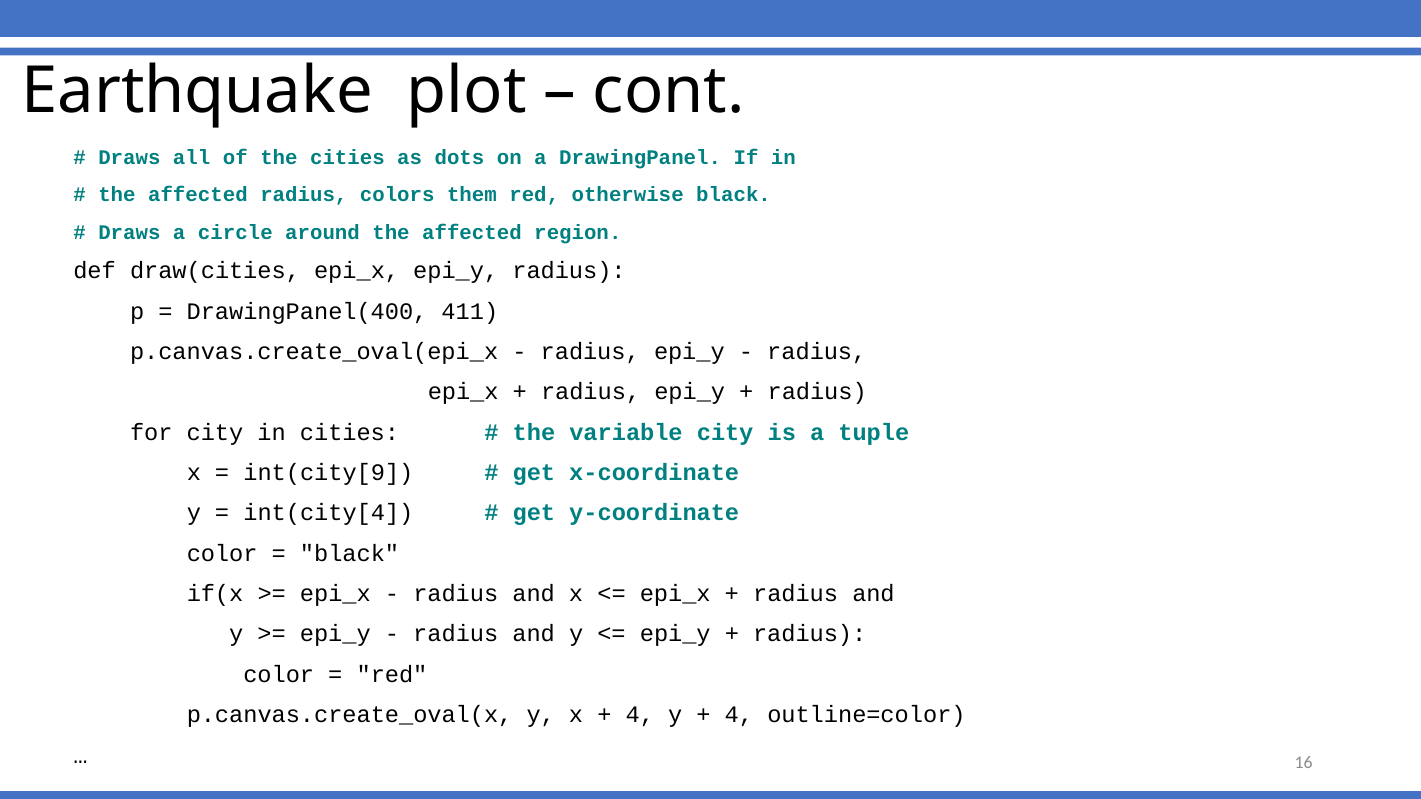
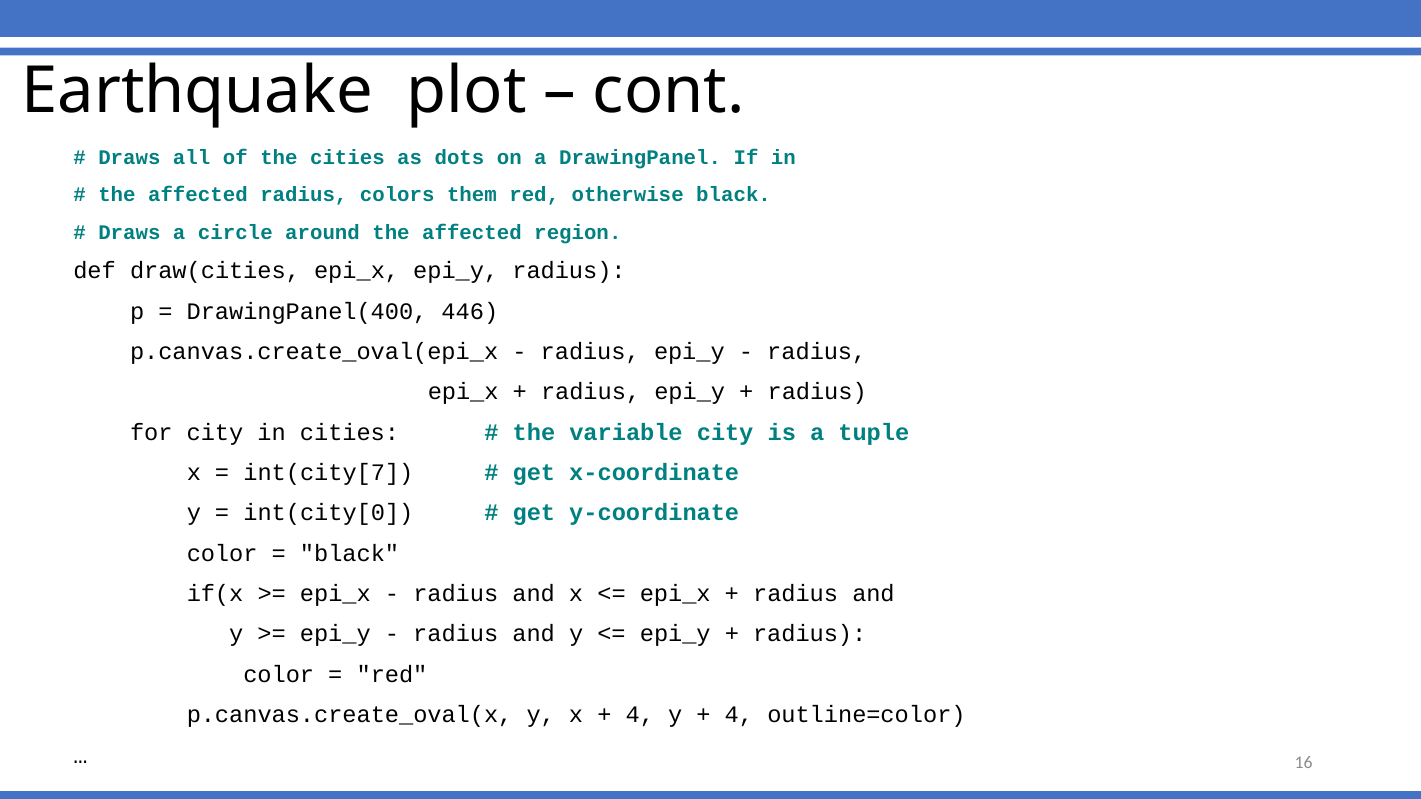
411: 411 -> 446
int(city[9: int(city[9 -> int(city[7
int(city[4: int(city[4 -> int(city[0
